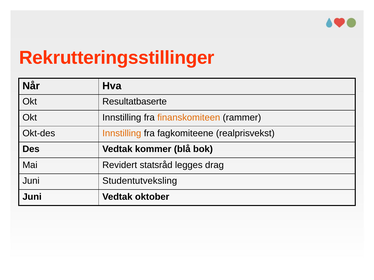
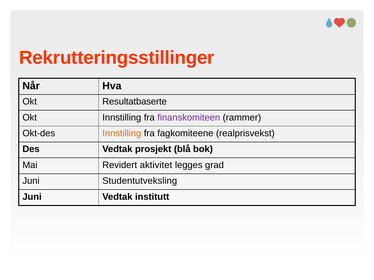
finanskomiteen colour: orange -> purple
kommer: kommer -> prosjekt
statsråd: statsråd -> aktivitet
drag: drag -> grad
oktober: oktober -> institutt
